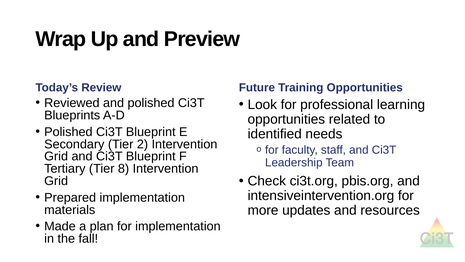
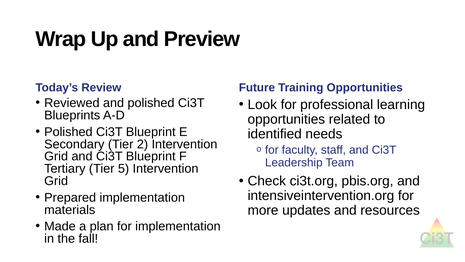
8: 8 -> 5
